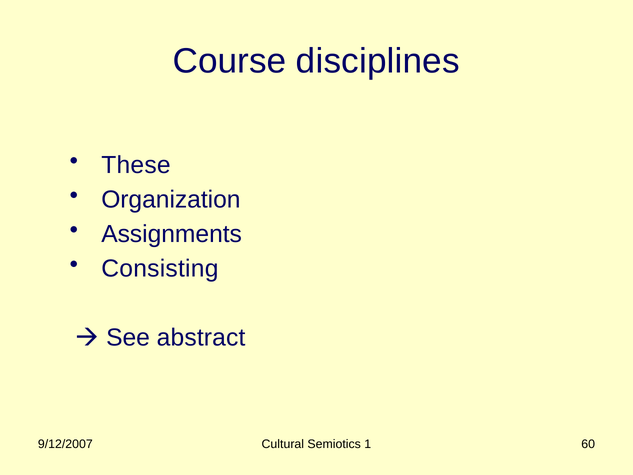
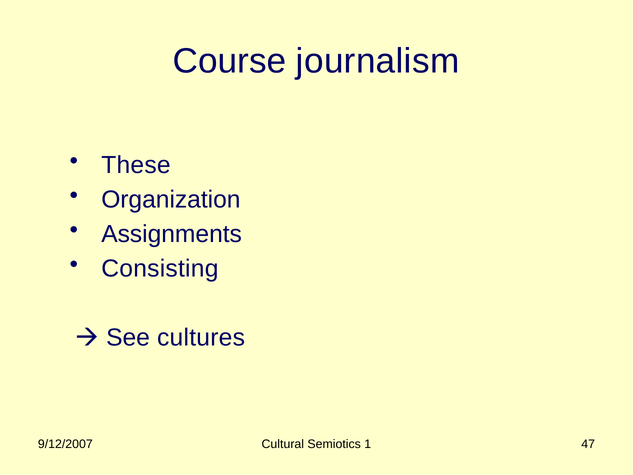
disciplines: disciplines -> journalism
abstract: abstract -> cultures
60: 60 -> 47
